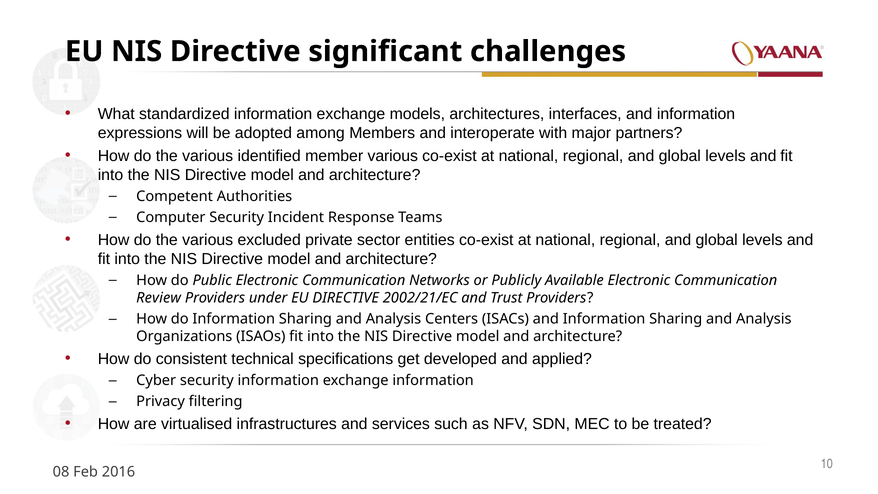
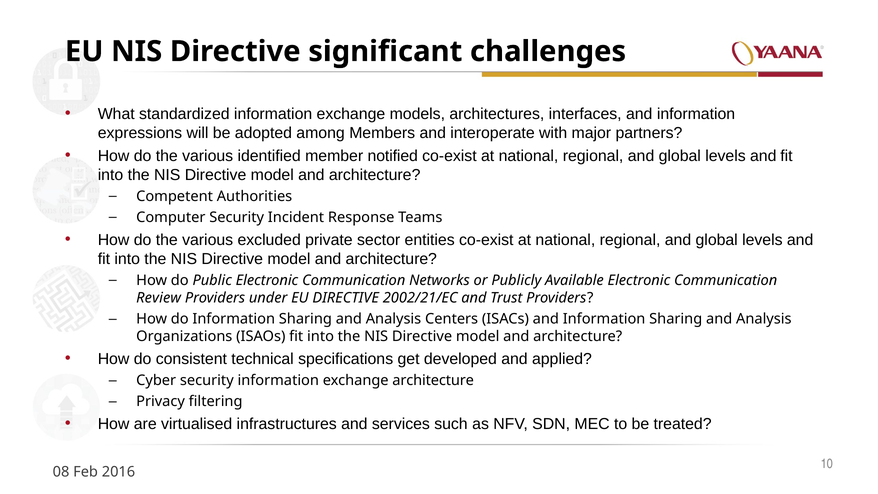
member various: various -> notified
exchange information: information -> architecture
